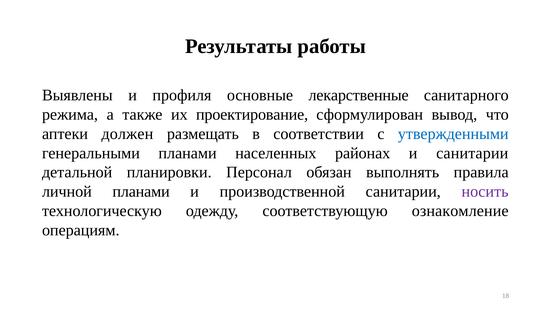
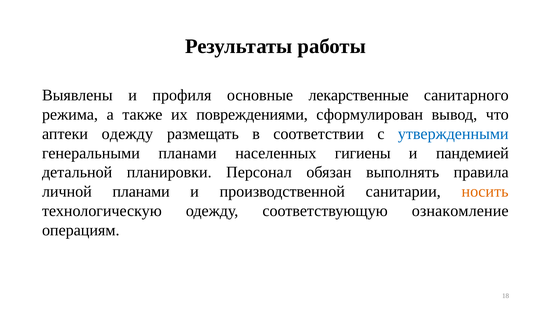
проектирование: проектирование -> повреждениями
аптеки должен: должен -> одежду
районах: районах -> гигиены
и санитарии: санитарии -> пандемией
носить colour: purple -> orange
